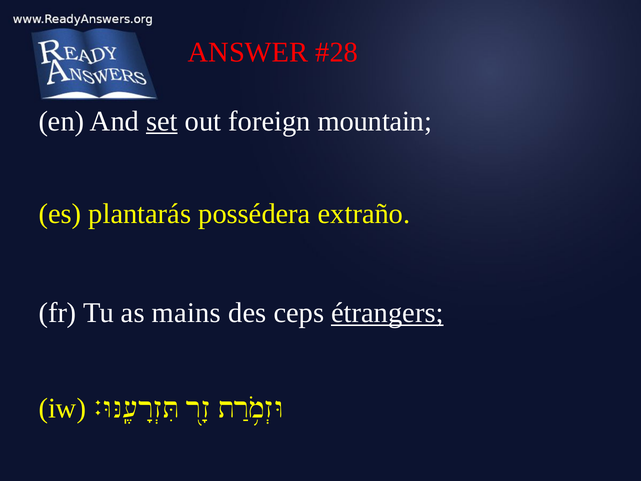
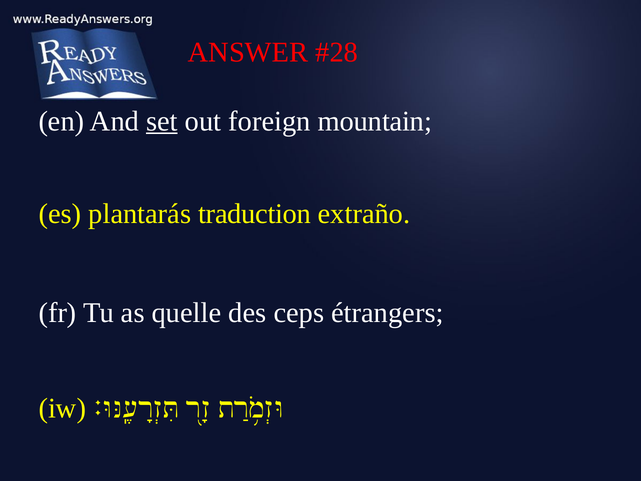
possédera: possédera -> traduction
mains: mains -> quelle
étrangers underline: present -> none
